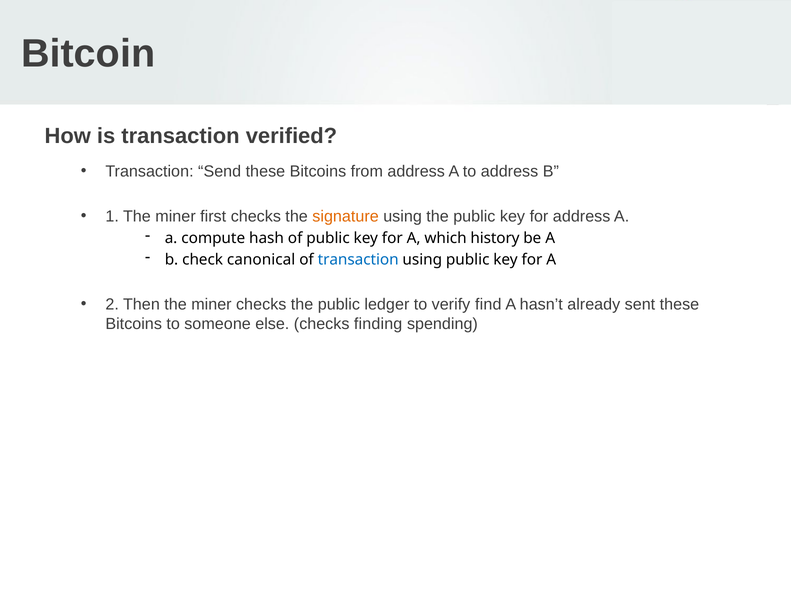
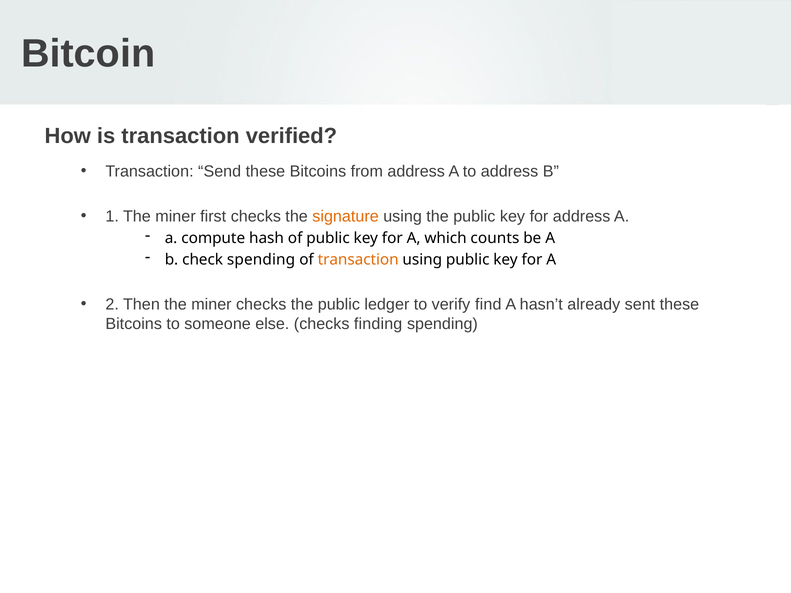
history: history -> counts
check canonical: canonical -> spending
transaction at (358, 260) colour: blue -> orange
